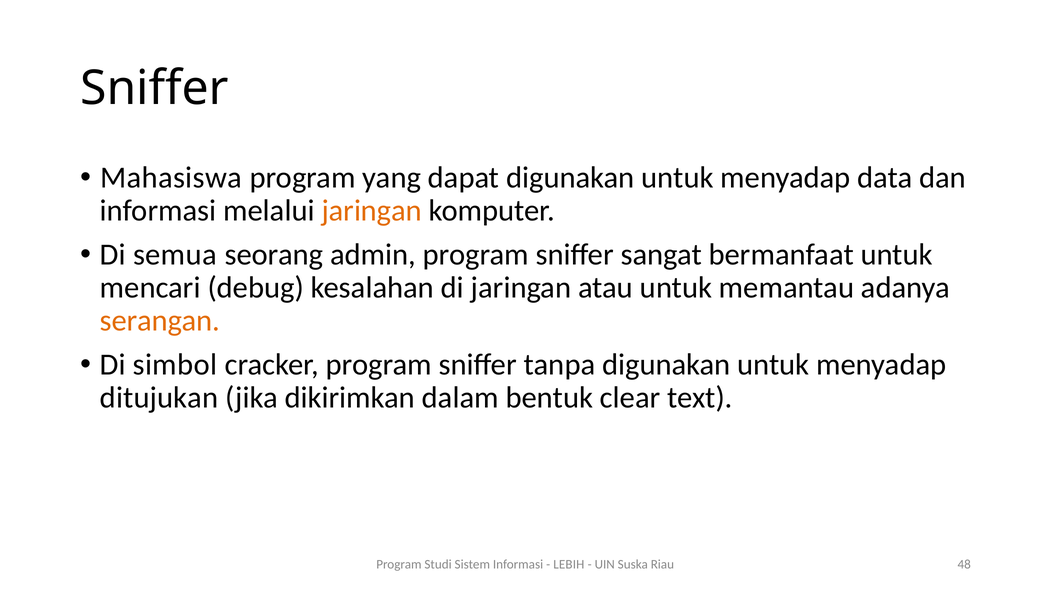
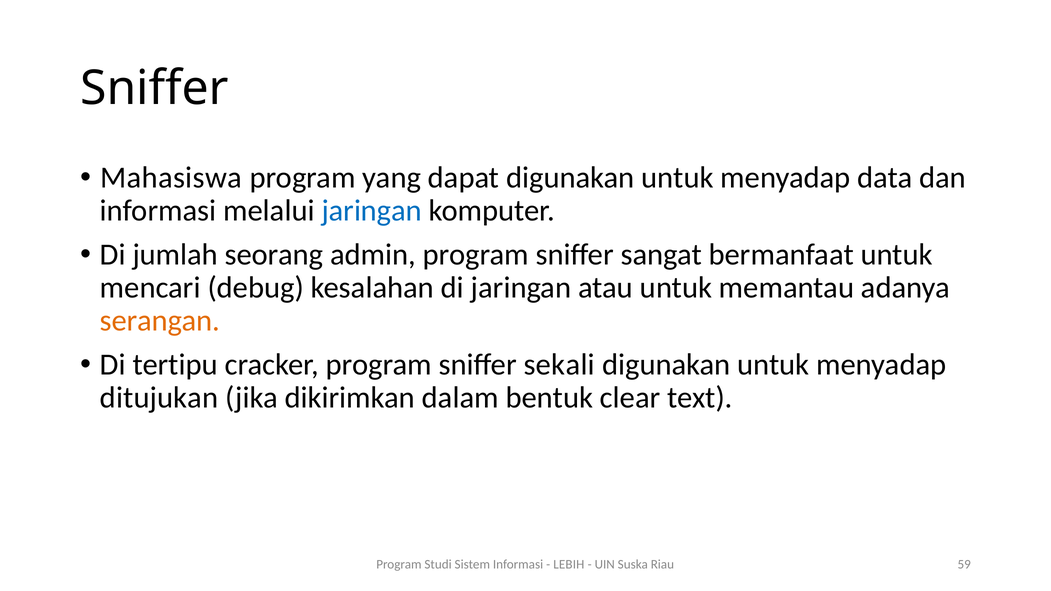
jaringan at (372, 211) colour: orange -> blue
semua: semua -> jumlah
simbol: simbol -> tertipu
tanpa: tanpa -> sekali
48: 48 -> 59
